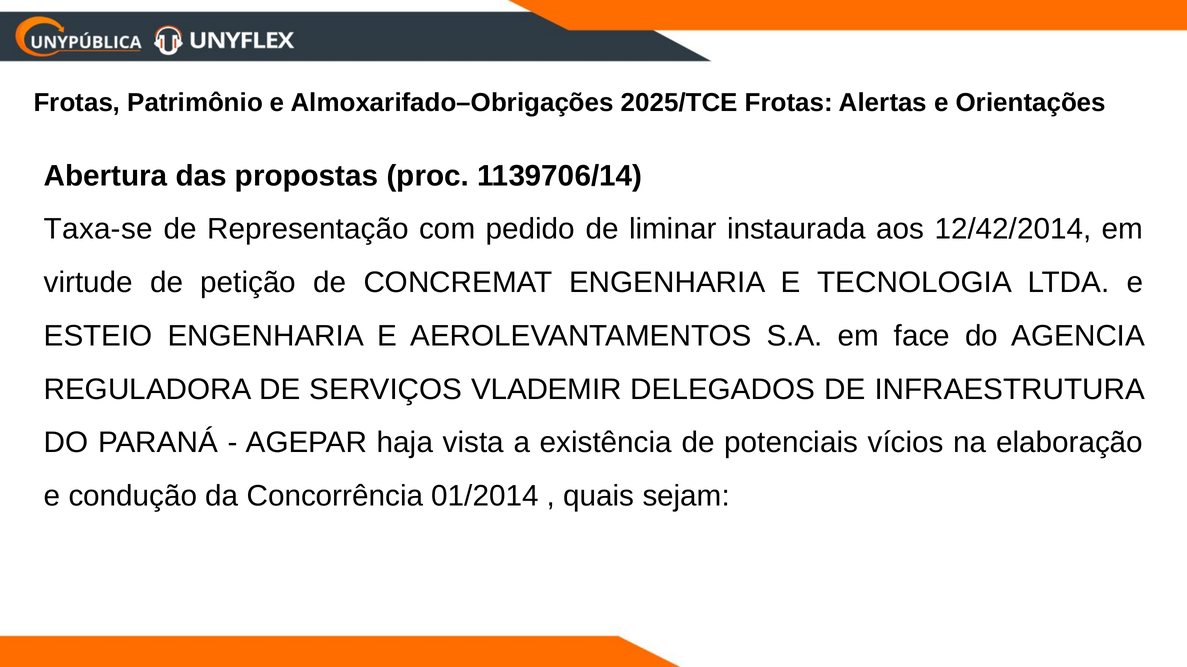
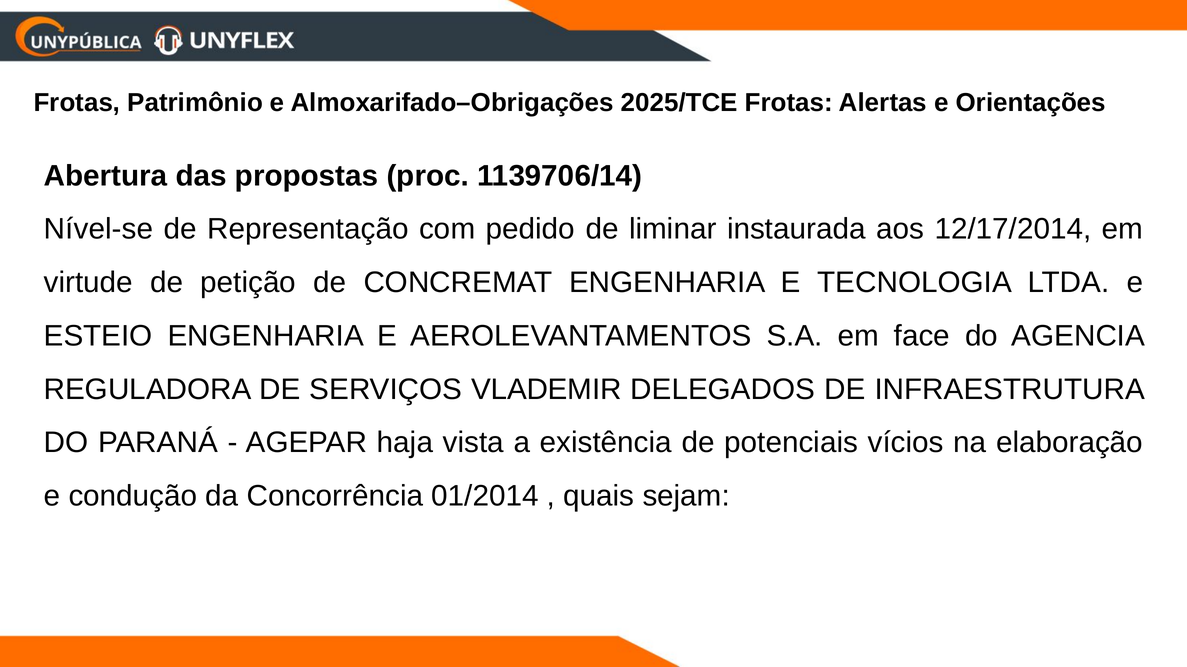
Taxa-se: Taxa-se -> Nível-se
12/42/2014: 12/42/2014 -> 12/17/2014
